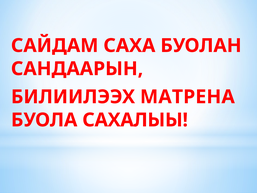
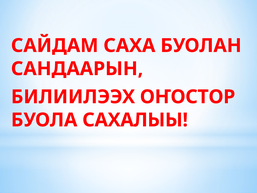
МАТРЕНА: МАТРЕНА -> ОҤОСТОР
